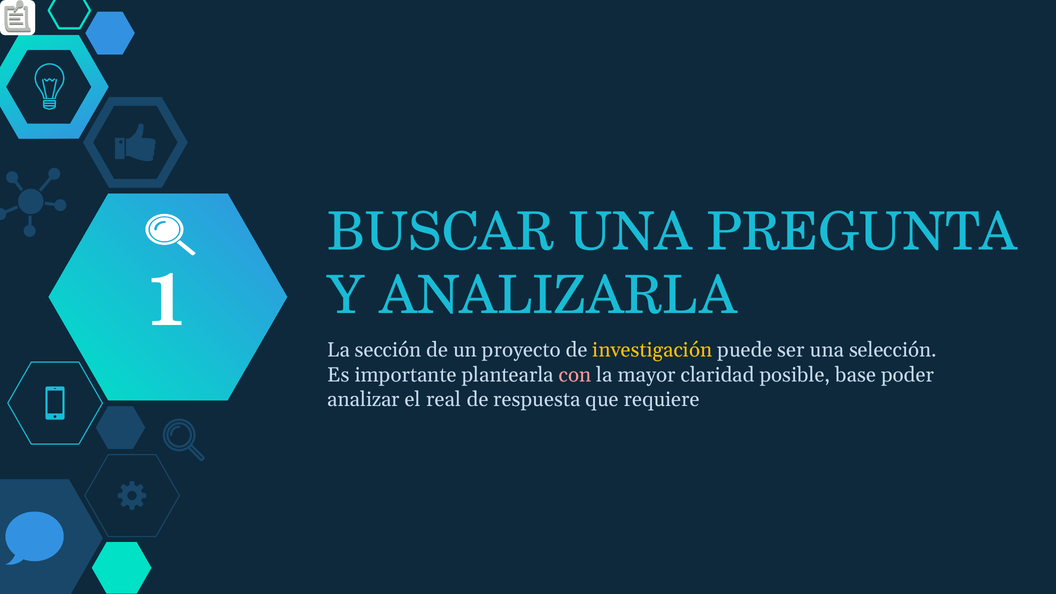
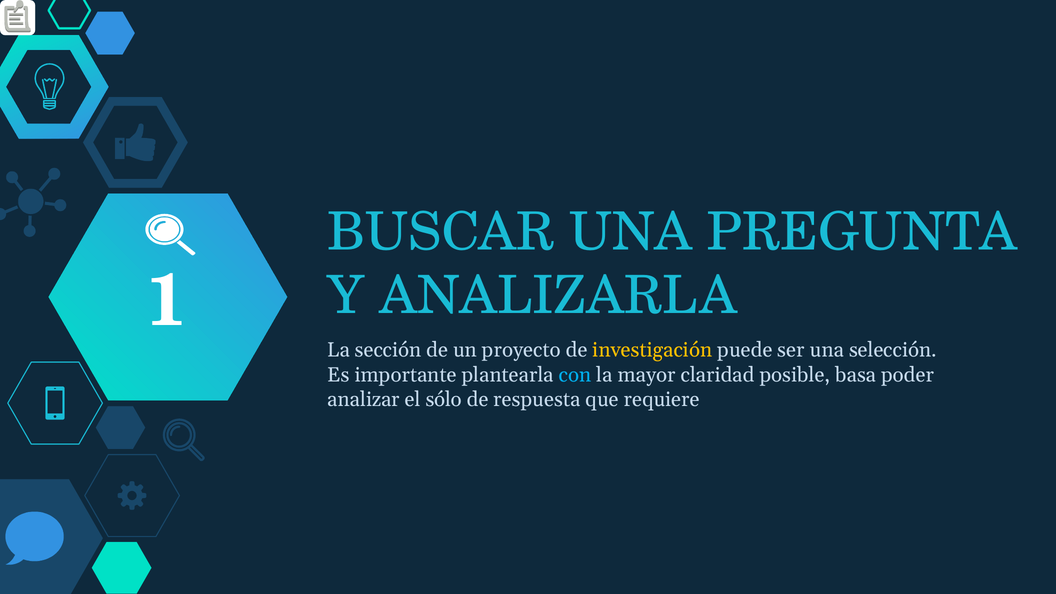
con colour: pink -> light blue
base: base -> basa
real: real -> sólo
